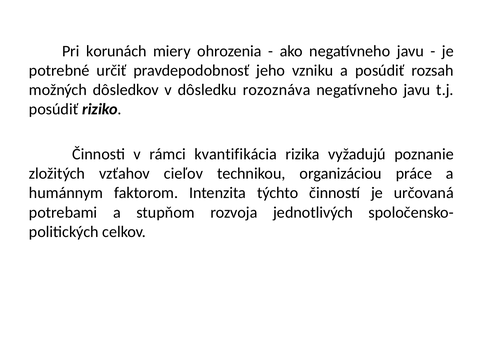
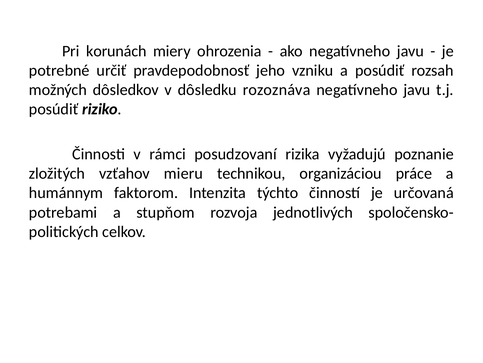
kvantifikácia: kvantifikácia -> posudzovaní
cieľov: cieľov -> mieru
